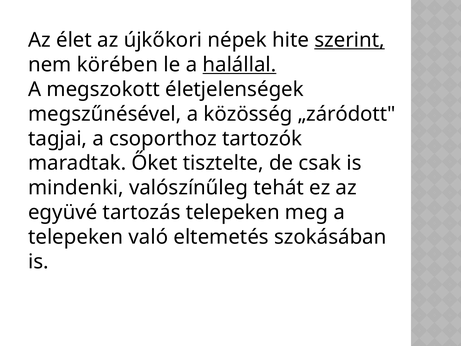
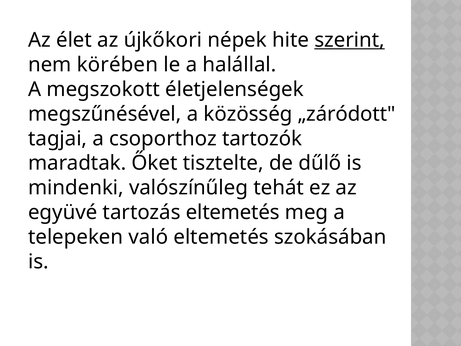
halállal underline: present -> none
csak: csak -> dűlő
tartozás telepeken: telepeken -> eltemetés
